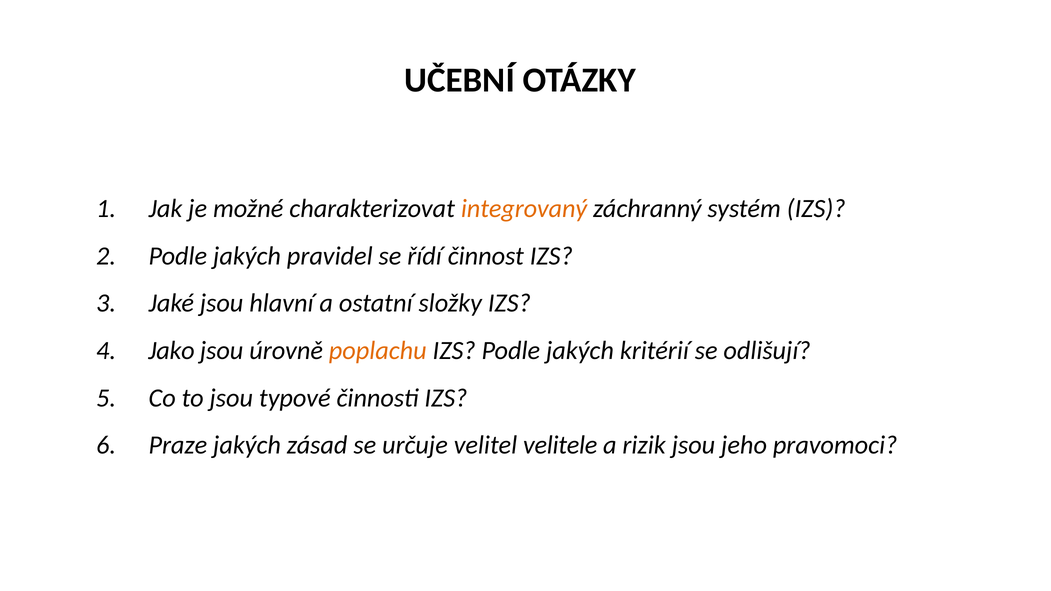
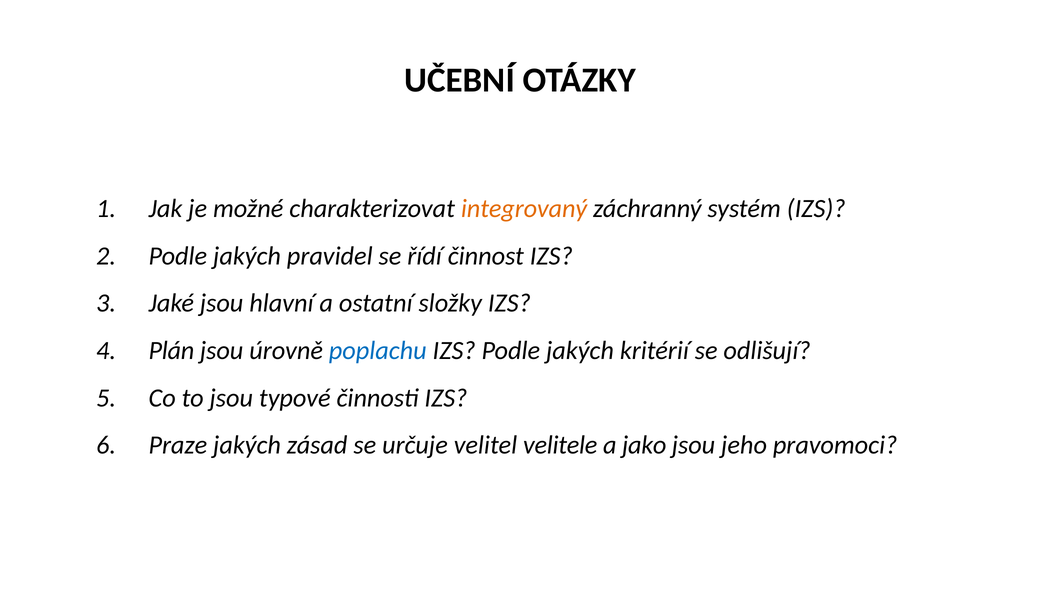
Jako: Jako -> Plán
poplachu colour: orange -> blue
rizik: rizik -> jako
